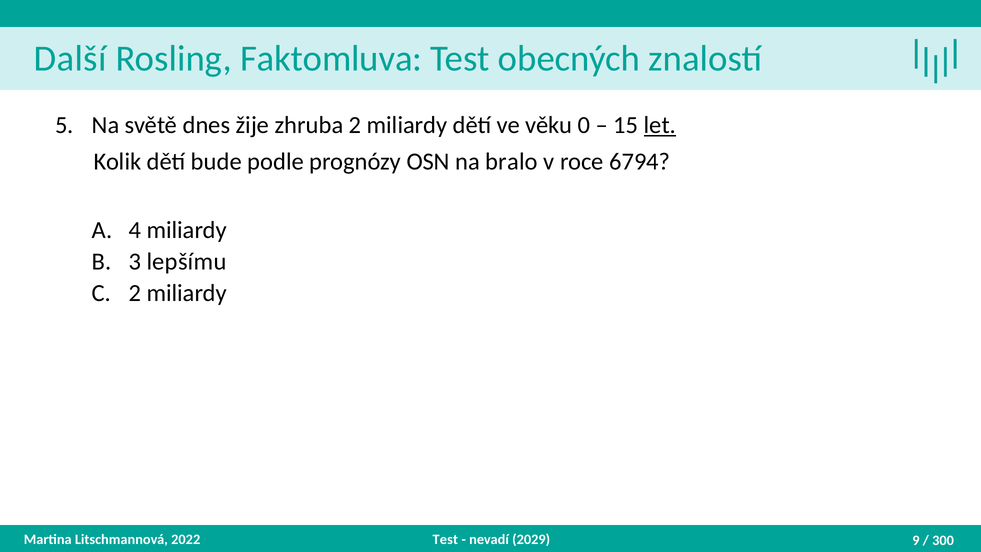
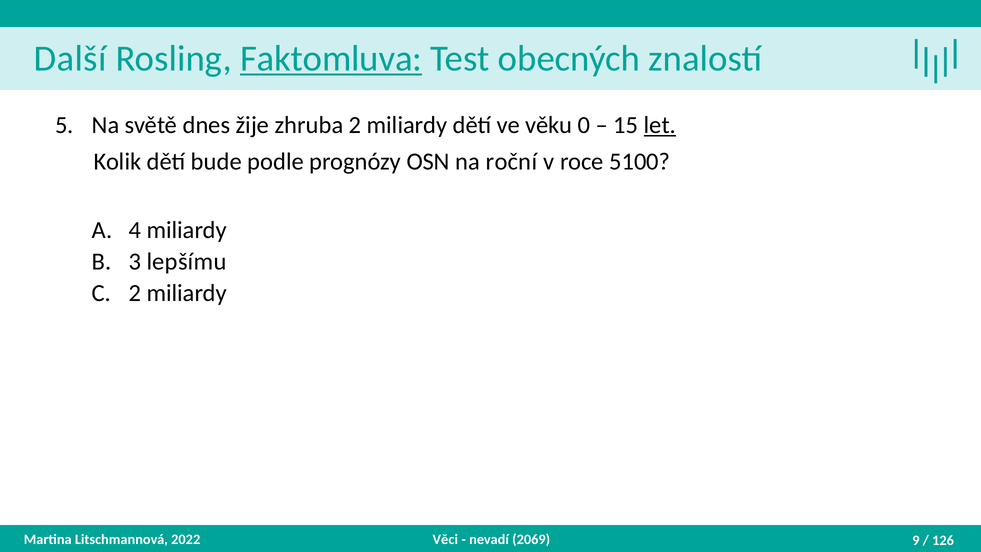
Faktomluva underline: none -> present
bralo: bralo -> roční
6794: 6794 -> 5100
Test at (445, 539): Test -> Věci
2029: 2029 -> 2069
300: 300 -> 126
